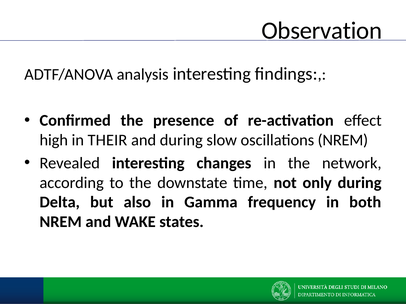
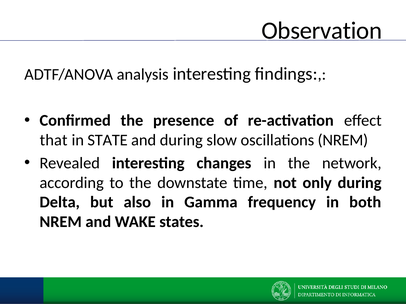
high: high -> that
THEIR: THEIR -> STATE
